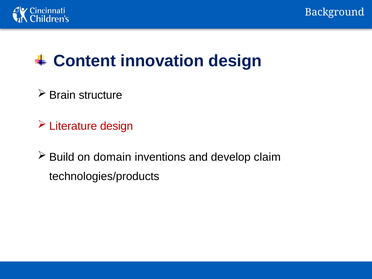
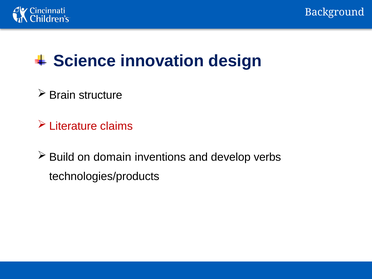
Content: Content -> Science
design at (117, 126): design -> claims
claim: claim -> verbs
